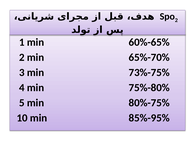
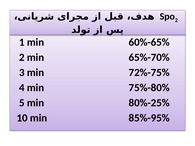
73%-75%: 73%-75% -> 72%-75%
80%-75%: 80%-75% -> 80%-25%
